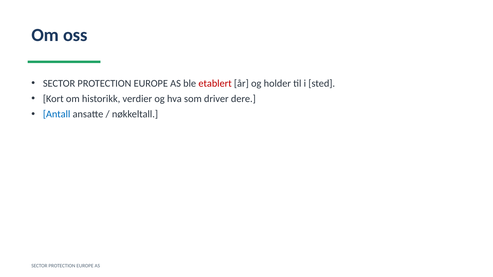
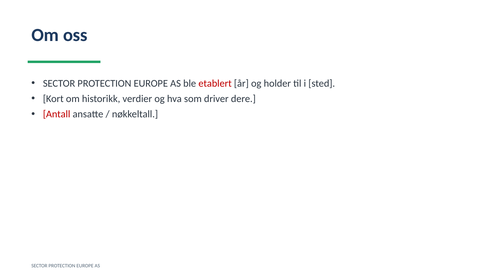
Antall colour: blue -> red
